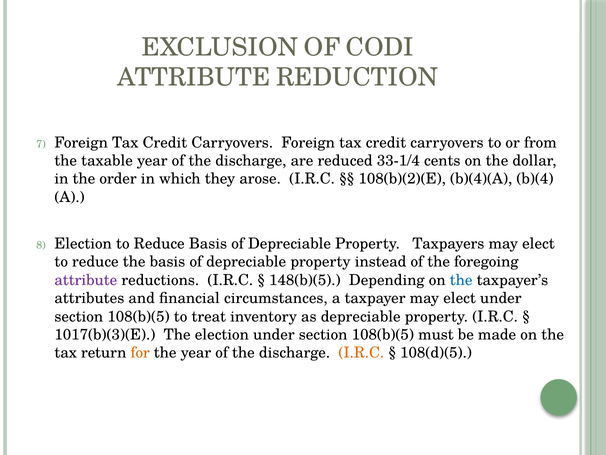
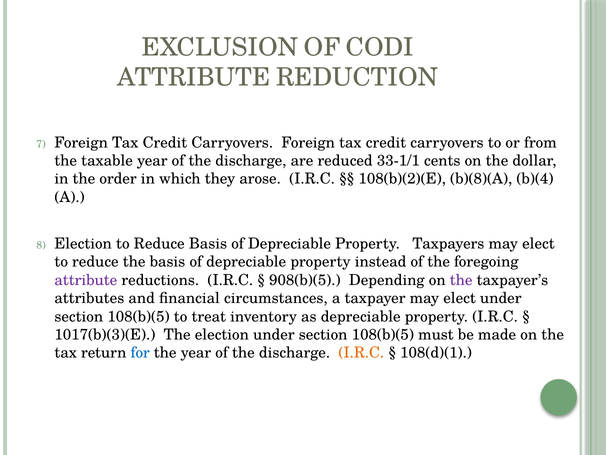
33-1/4: 33-1/4 -> 33-1/1
b)(4)(A: b)(4)(A -> b)(8)(A
148(b)(5: 148(b)(5 -> 908(b)(5
the at (461, 280) colour: blue -> purple
for colour: orange -> blue
108(d)(5: 108(d)(5 -> 108(d)(1
